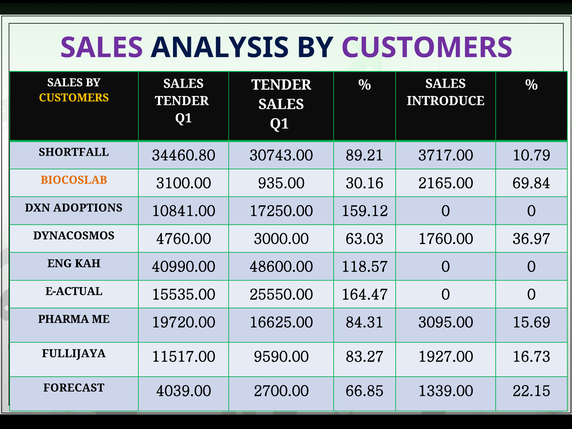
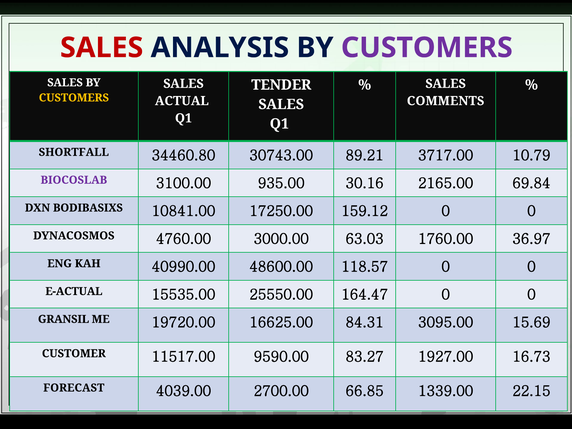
SALES at (102, 48) colour: purple -> red
TENDER at (182, 101): TENDER -> ACTUAL
INTRODUCE: INTRODUCE -> COMMENTS
BIOCOSLAB colour: orange -> purple
ADOPTIONS: ADOPTIONS -> BODIBASIXS
PHARMA: PHARMA -> GRANSIL
FULLIJAYA: FULLIJAYA -> CUSTOMER
